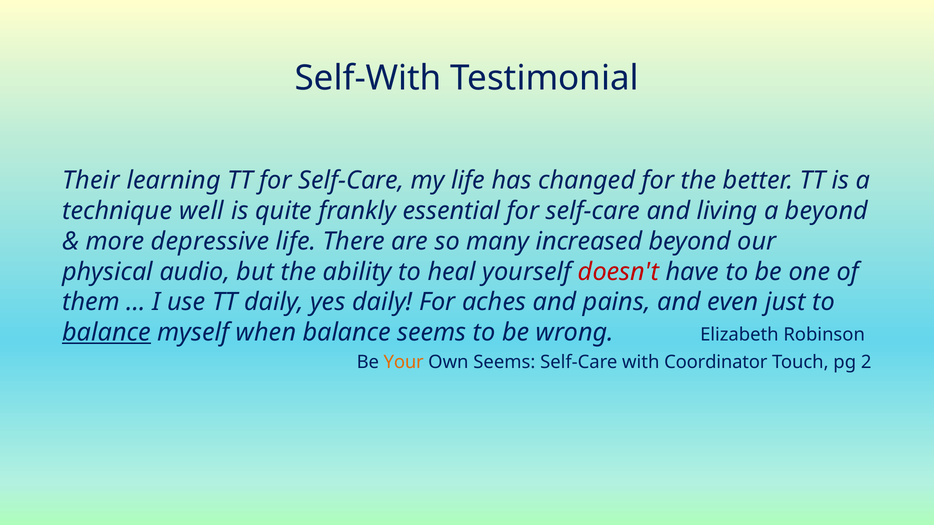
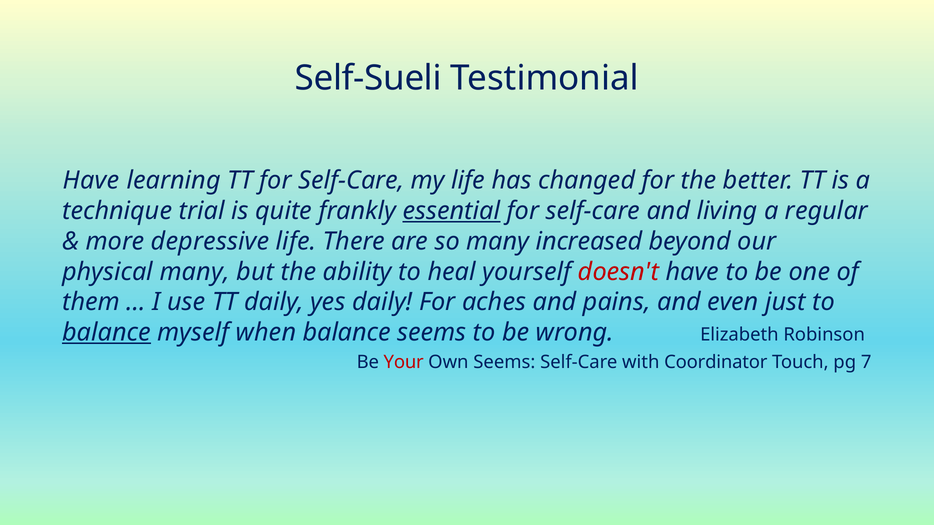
Self-With: Self-With -> Self-Sueli
Their at (91, 181): Their -> Have
well: well -> trial
essential underline: none -> present
a beyond: beyond -> regular
physical audio: audio -> many
Your colour: orange -> red
2: 2 -> 7
